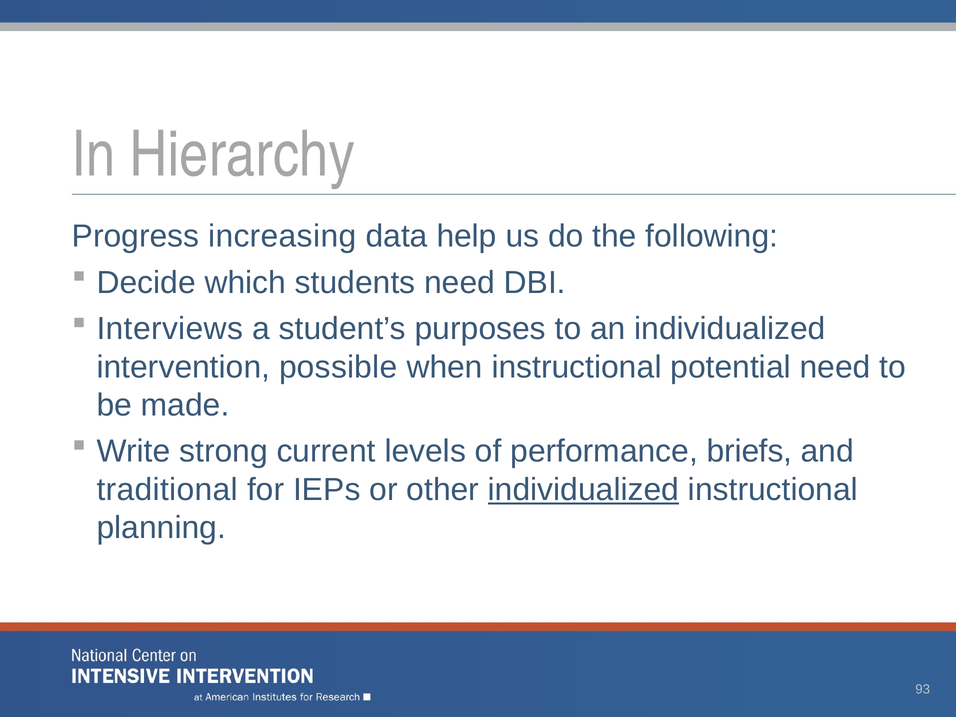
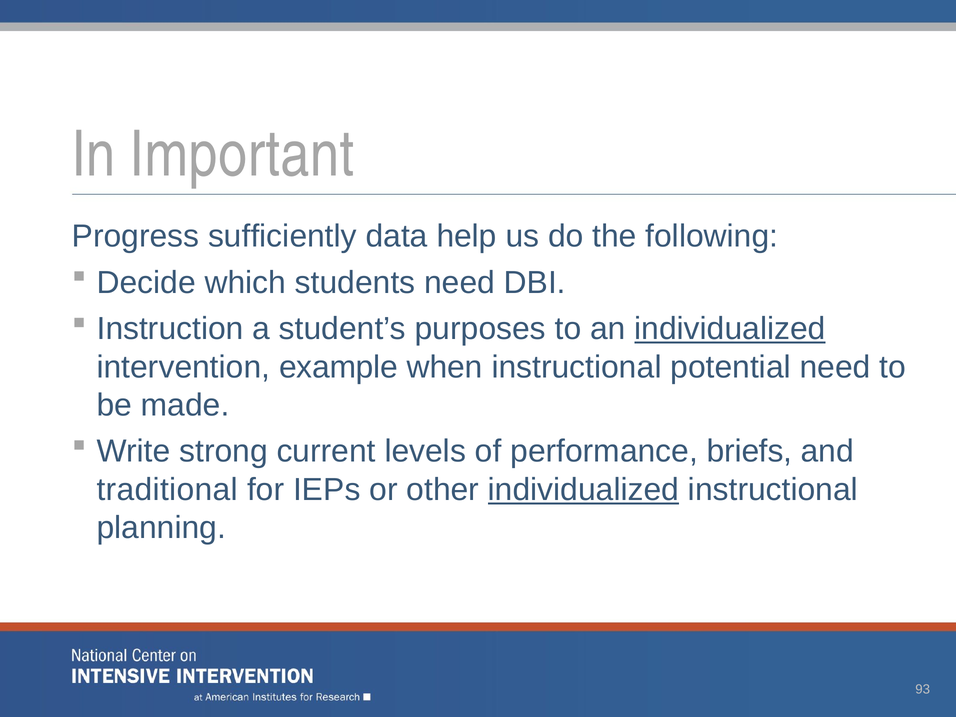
Hierarchy: Hierarchy -> Important
increasing: increasing -> sufficiently
Interviews: Interviews -> Instruction
individualized at (730, 329) underline: none -> present
possible: possible -> example
